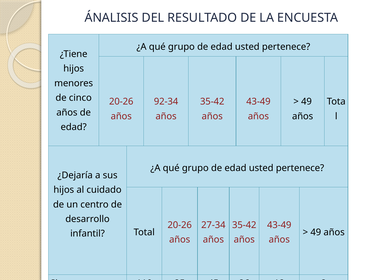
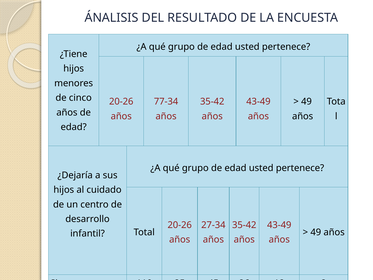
92-34: 92-34 -> 77-34
